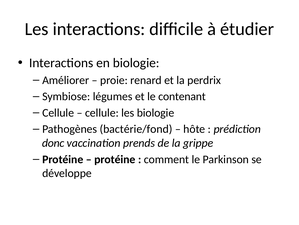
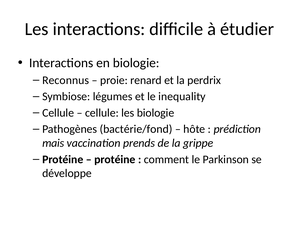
Améliorer: Améliorer -> Reconnus
contenant: contenant -> inequality
donc: donc -> mais
